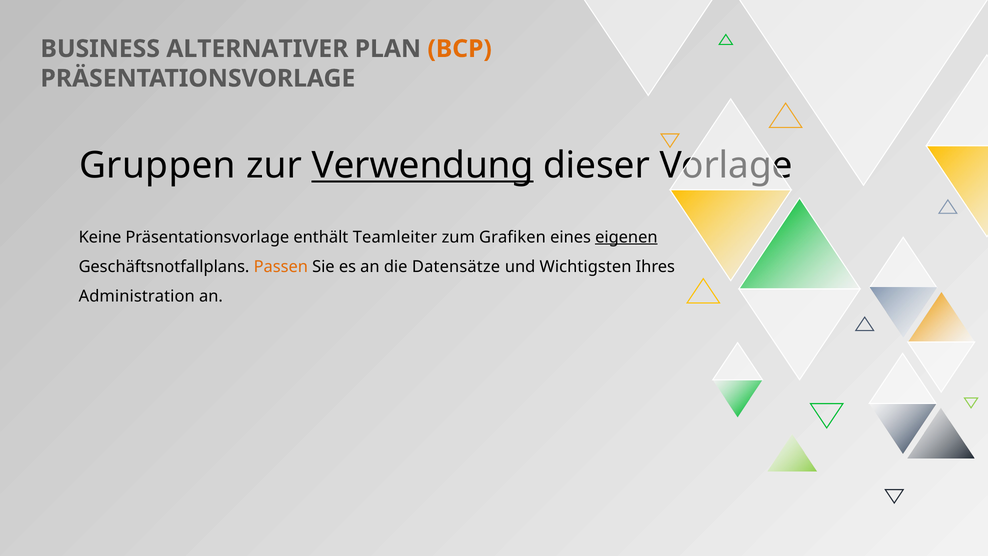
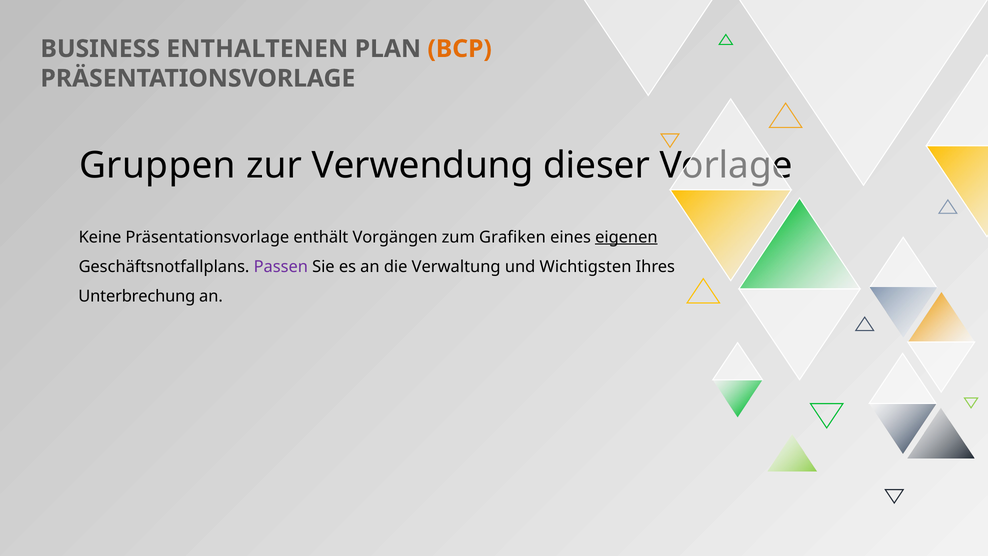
ALTERNATIVER: ALTERNATIVER -> ENTHALTENEN
Verwendung underline: present -> none
Teamleiter: Teamleiter -> Vorgängen
Passen colour: orange -> purple
Datensätze: Datensätze -> Verwaltung
Administration: Administration -> Unterbrechung
